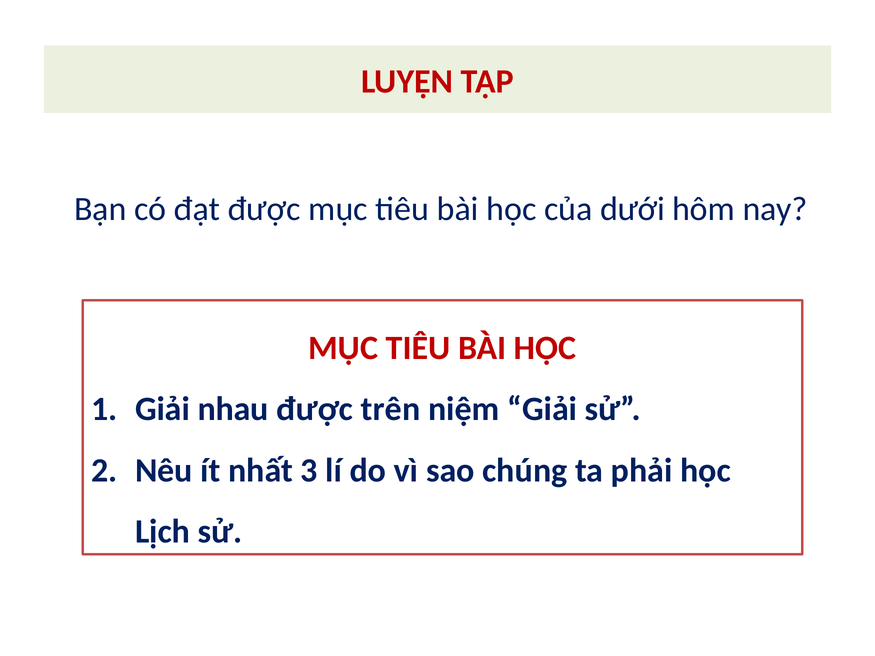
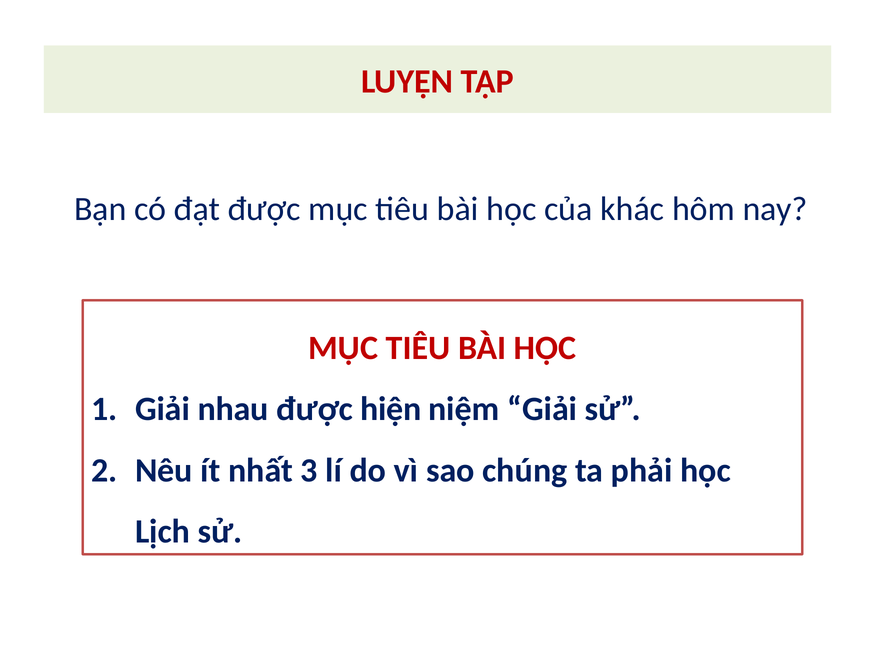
dưới: dưới -> khác
trên: trên -> hiện
